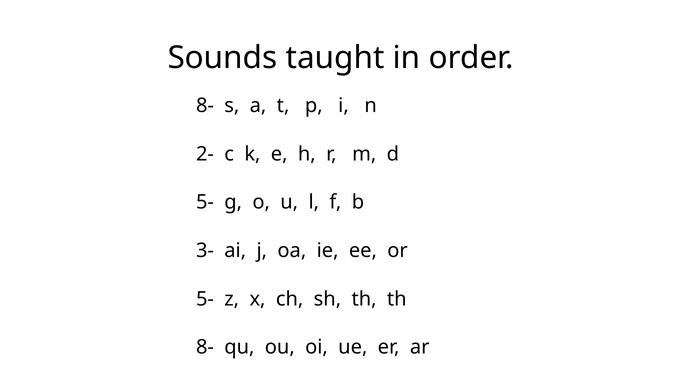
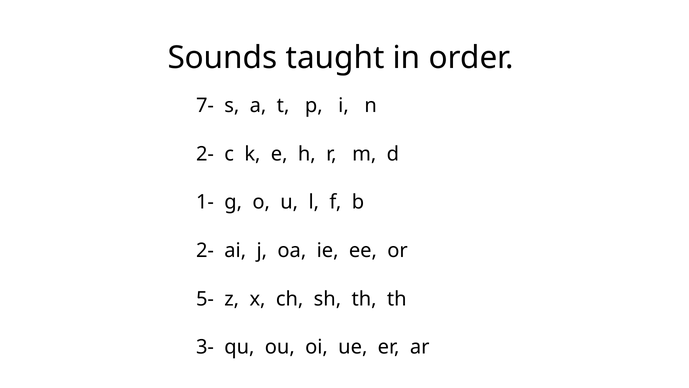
8- at (205, 106): 8- -> 7-
5- at (205, 202): 5- -> 1-
3- at (205, 250): 3- -> 2-
8- at (205, 347): 8- -> 3-
